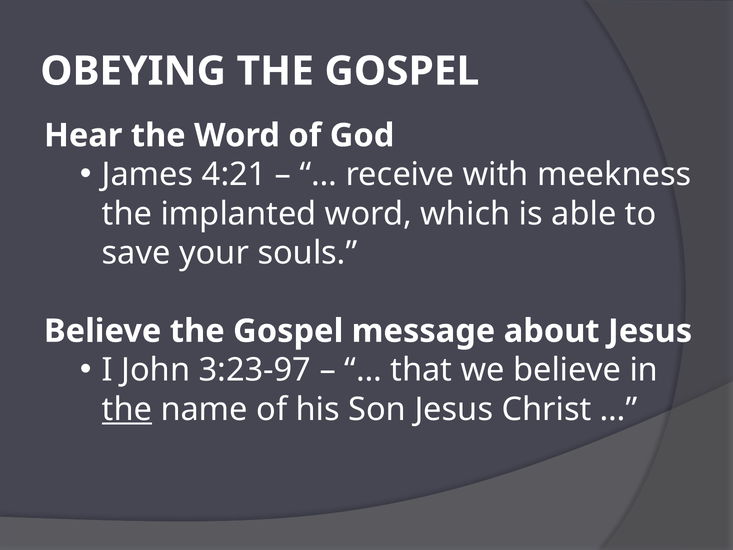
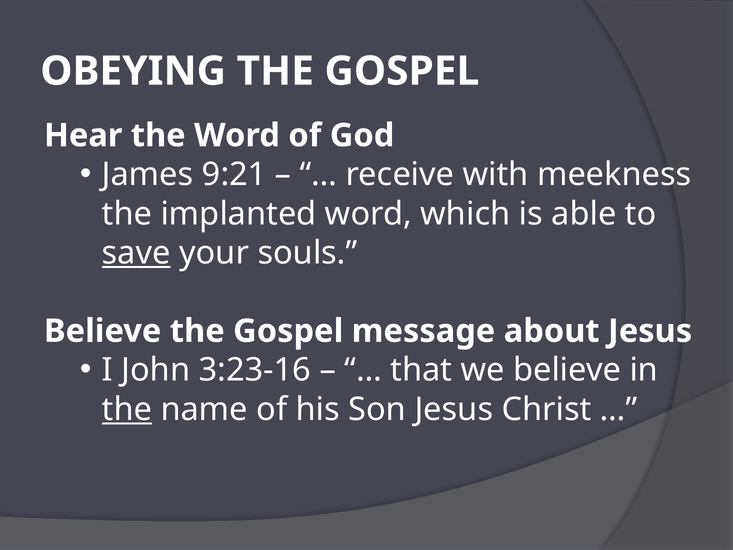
4:21: 4:21 -> 9:21
save underline: none -> present
3:23-97: 3:23-97 -> 3:23-16
